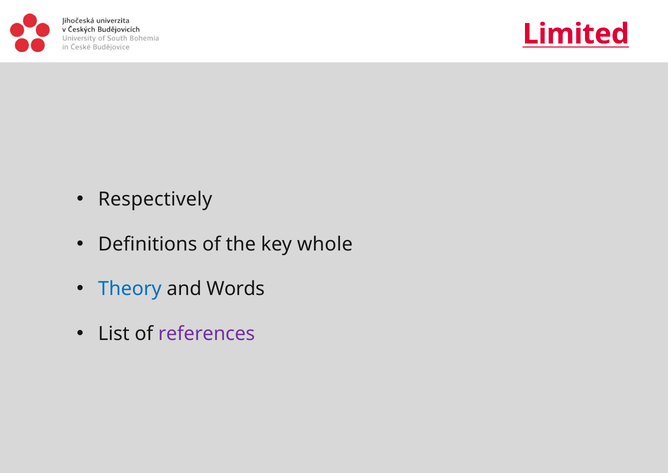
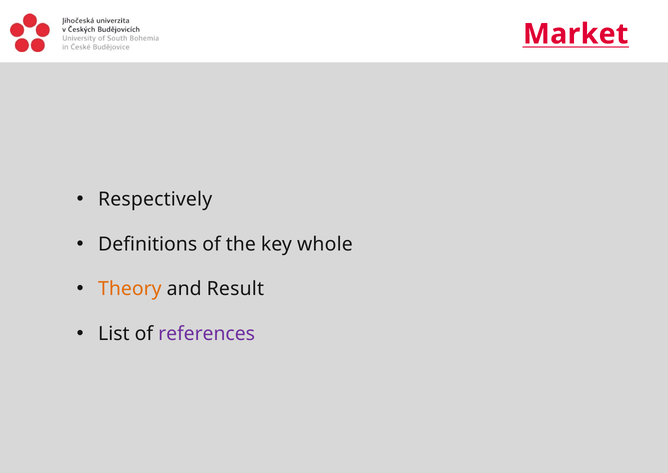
Limited: Limited -> Market
Theory colour: blue -> orange
Words: Words -> Result
